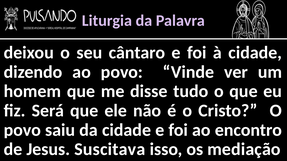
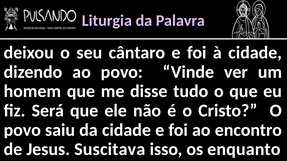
mediação: mediação -> enquanto
